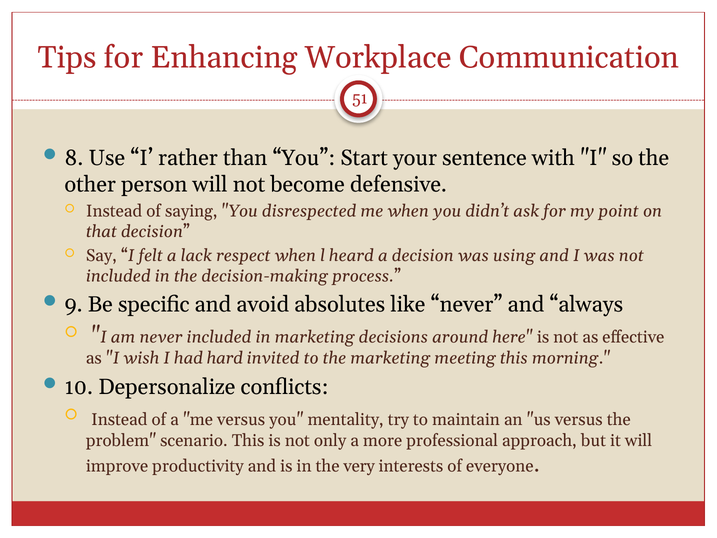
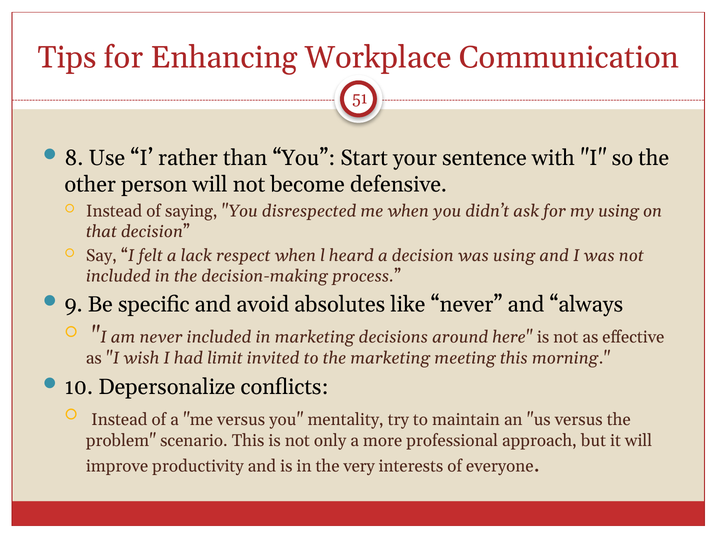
my point: point -> using
hard: hard -> limit
